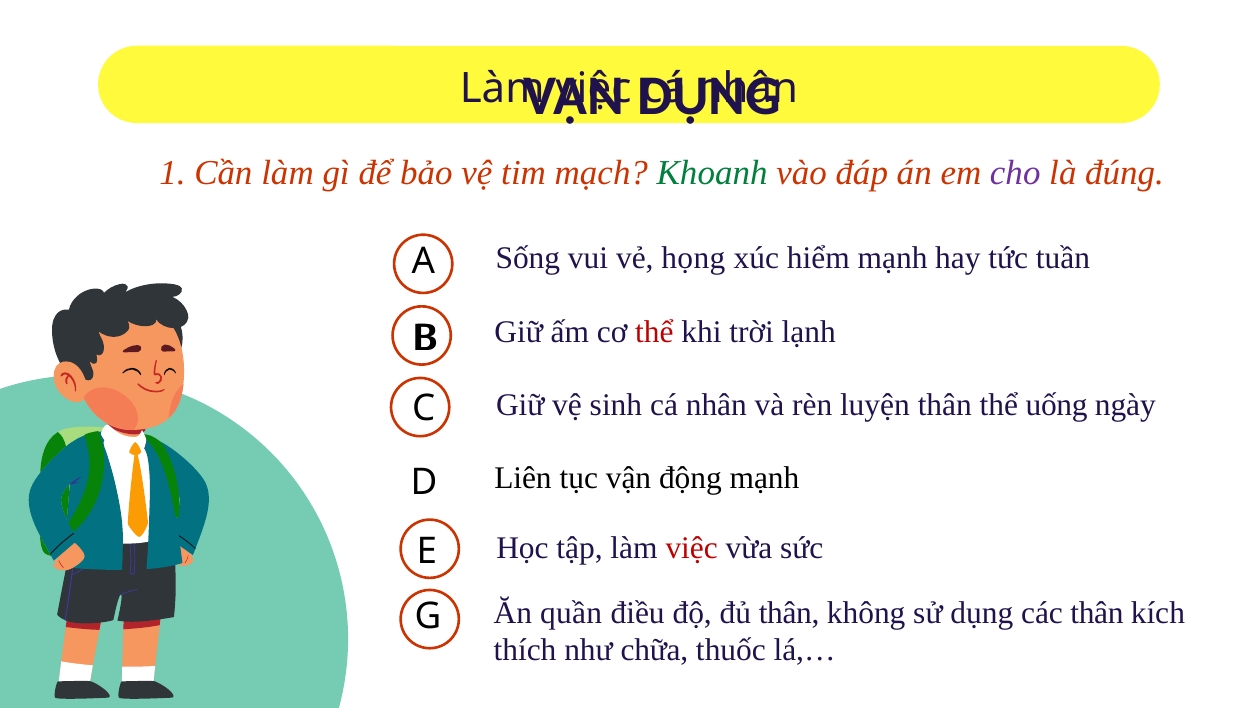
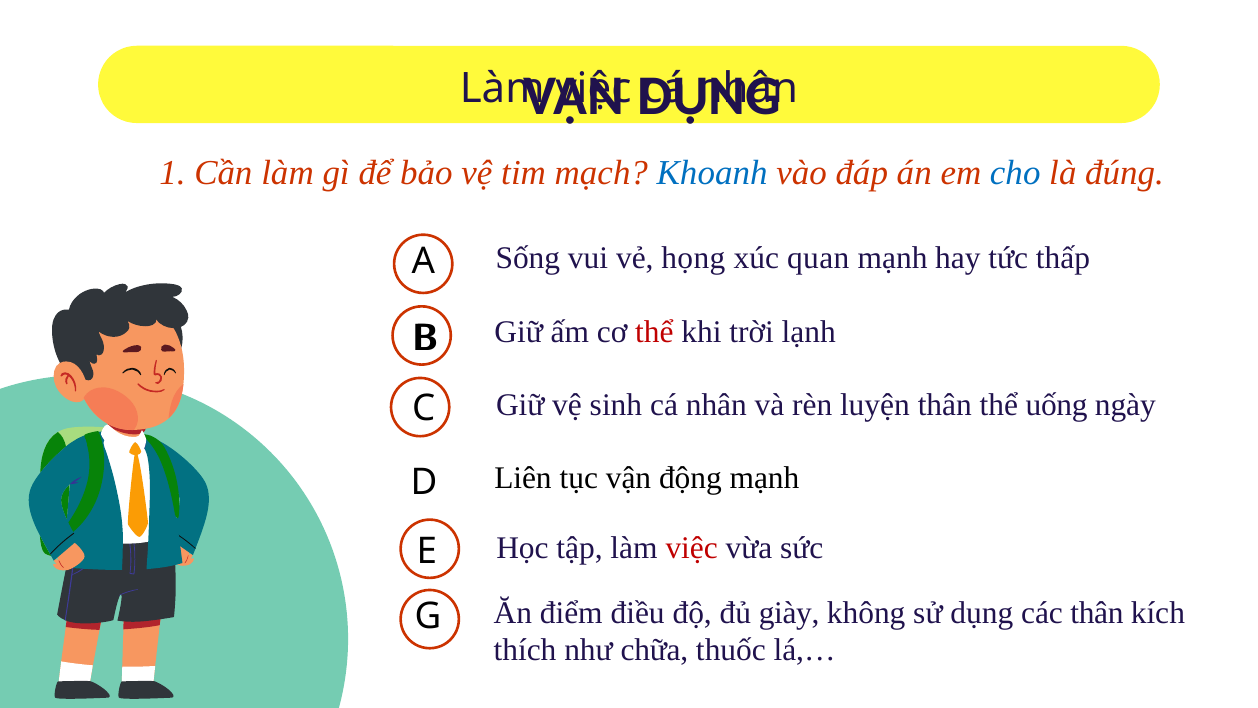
Khoanh colour: green -> blue
cho colour: purple -> blue
hiểm: hiểm -> quan
tuần: tuần -> thấp
quần: quần -> điểm
đủ thân: thân -> giày
